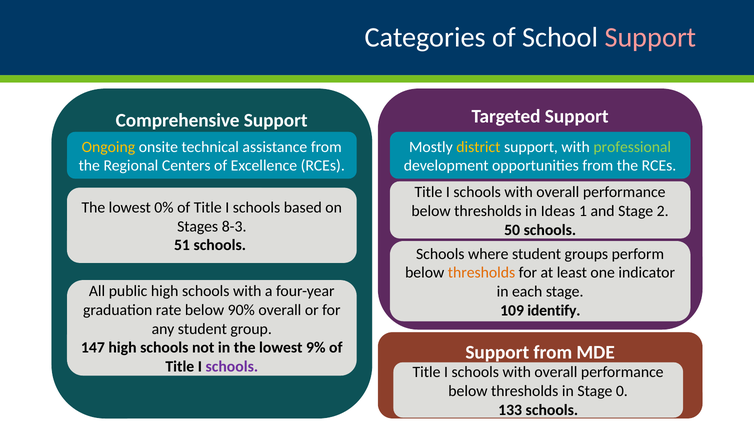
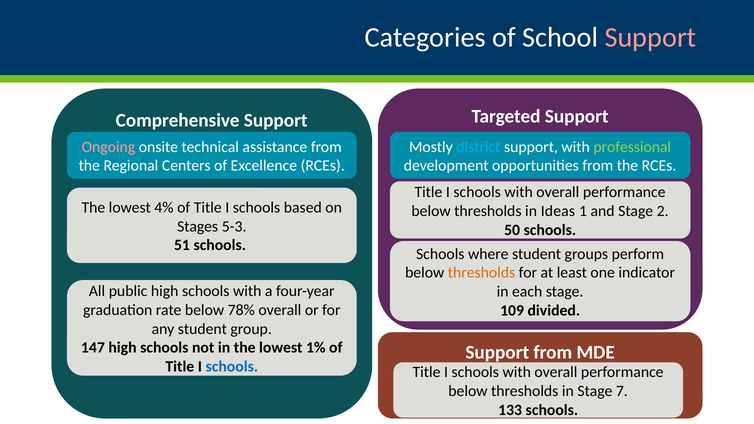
Ongoing colour: yellow -> pink
district colour: yellow -> light blue
0%: 0% -> 4%
8-3: 8-3 -> 5-3
90%: 90% -> 78%
identify: identify -> divided
9%: 9% -> 1%
schools at (232, 367) colour: purple -> blue
0: 0 -> 7
